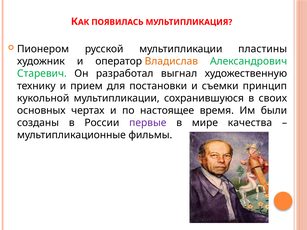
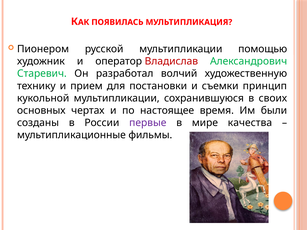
пластины: пластины -> помощью
Владислав colour: orange -> red
выгнал: выгнал -> волчий
